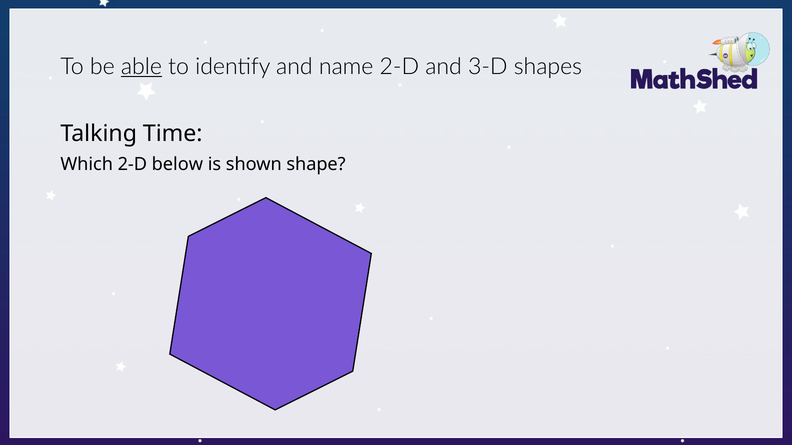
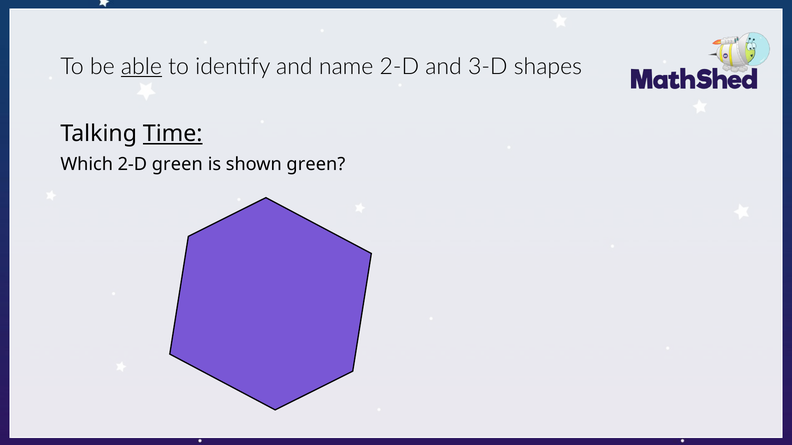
Time underline: none -> present
2-D below: below -> green
shown shape: shape -> green
